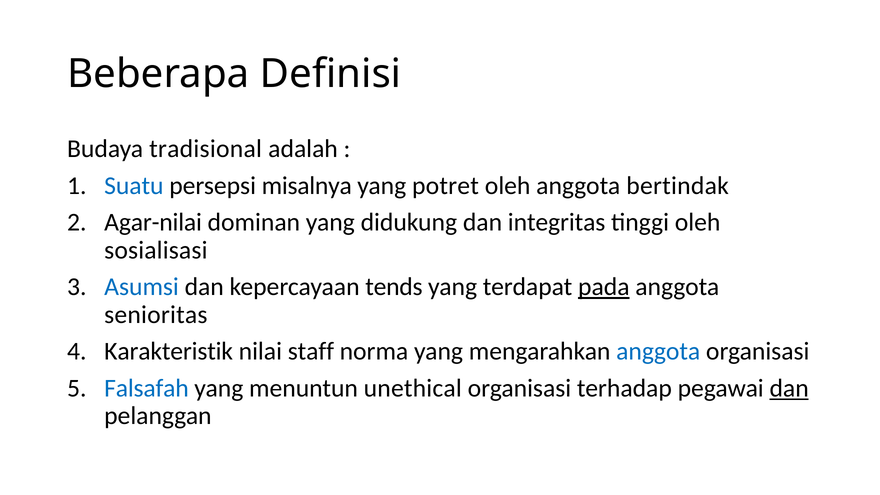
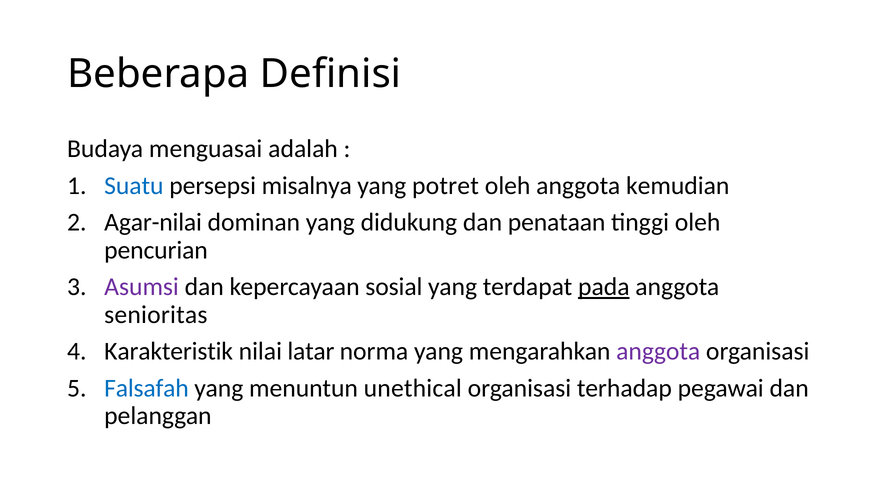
tradisional: tradisional -> menguasai
bertindak: bertindak -> kemudian
integritas: integritas -> penataan
sosialisasi: sosialisasi -> pencurian
Asumsi colour: blue -> purple
tends: tends -> sosial
staff: staff -> latar
anggota at (658, 351) colour: blue -> purple
dan at (789, 388) underline: present -> none
